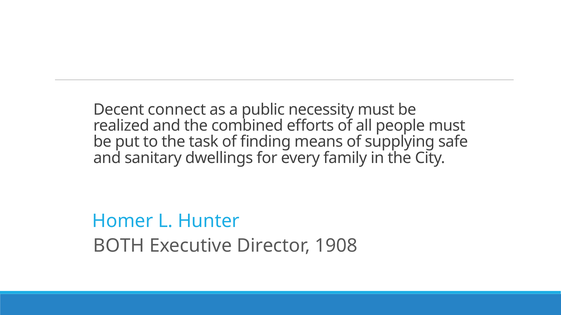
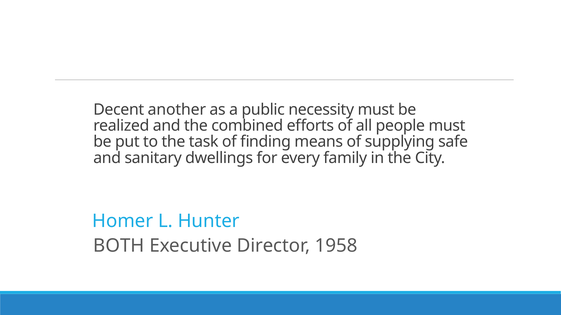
connect: connect -> another
1908: 1908 -> 1958
